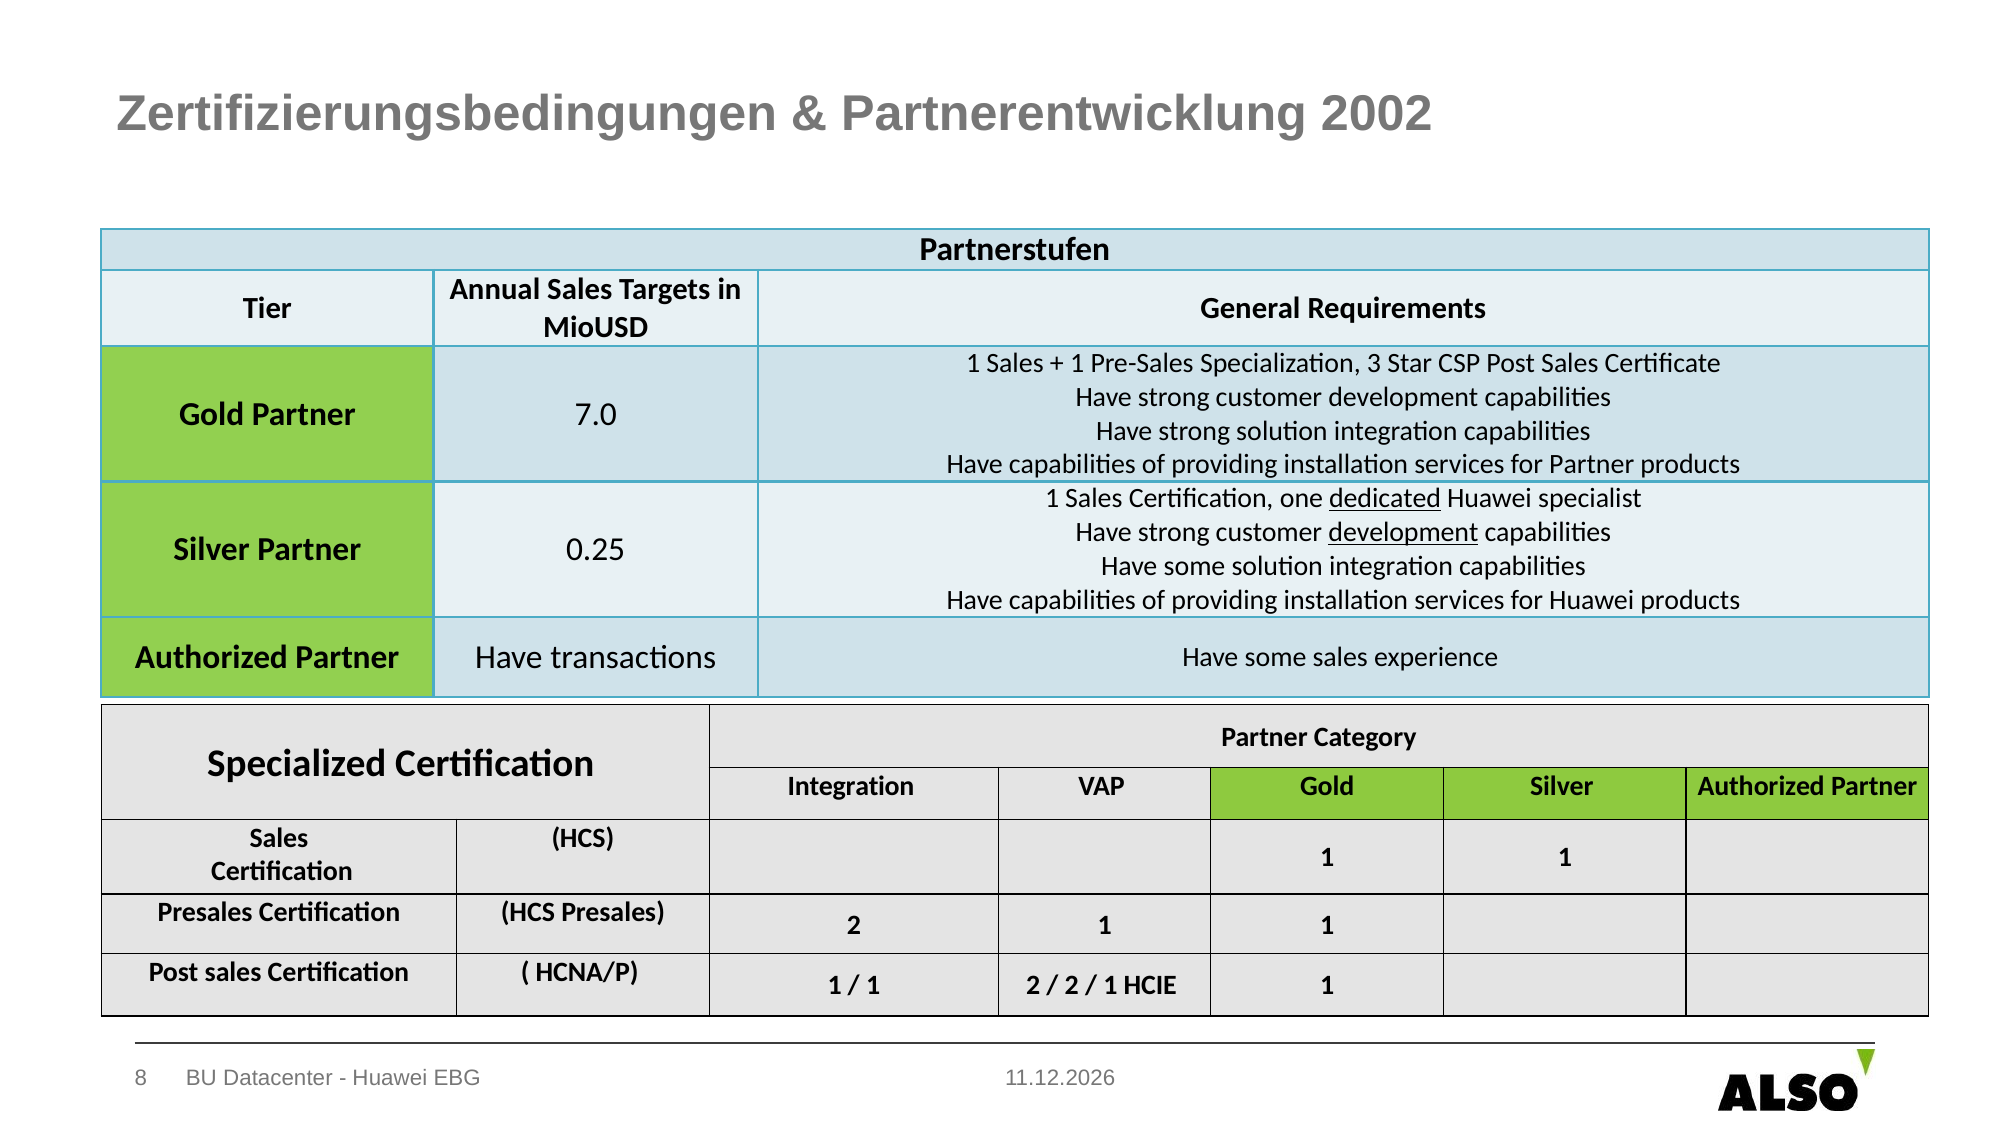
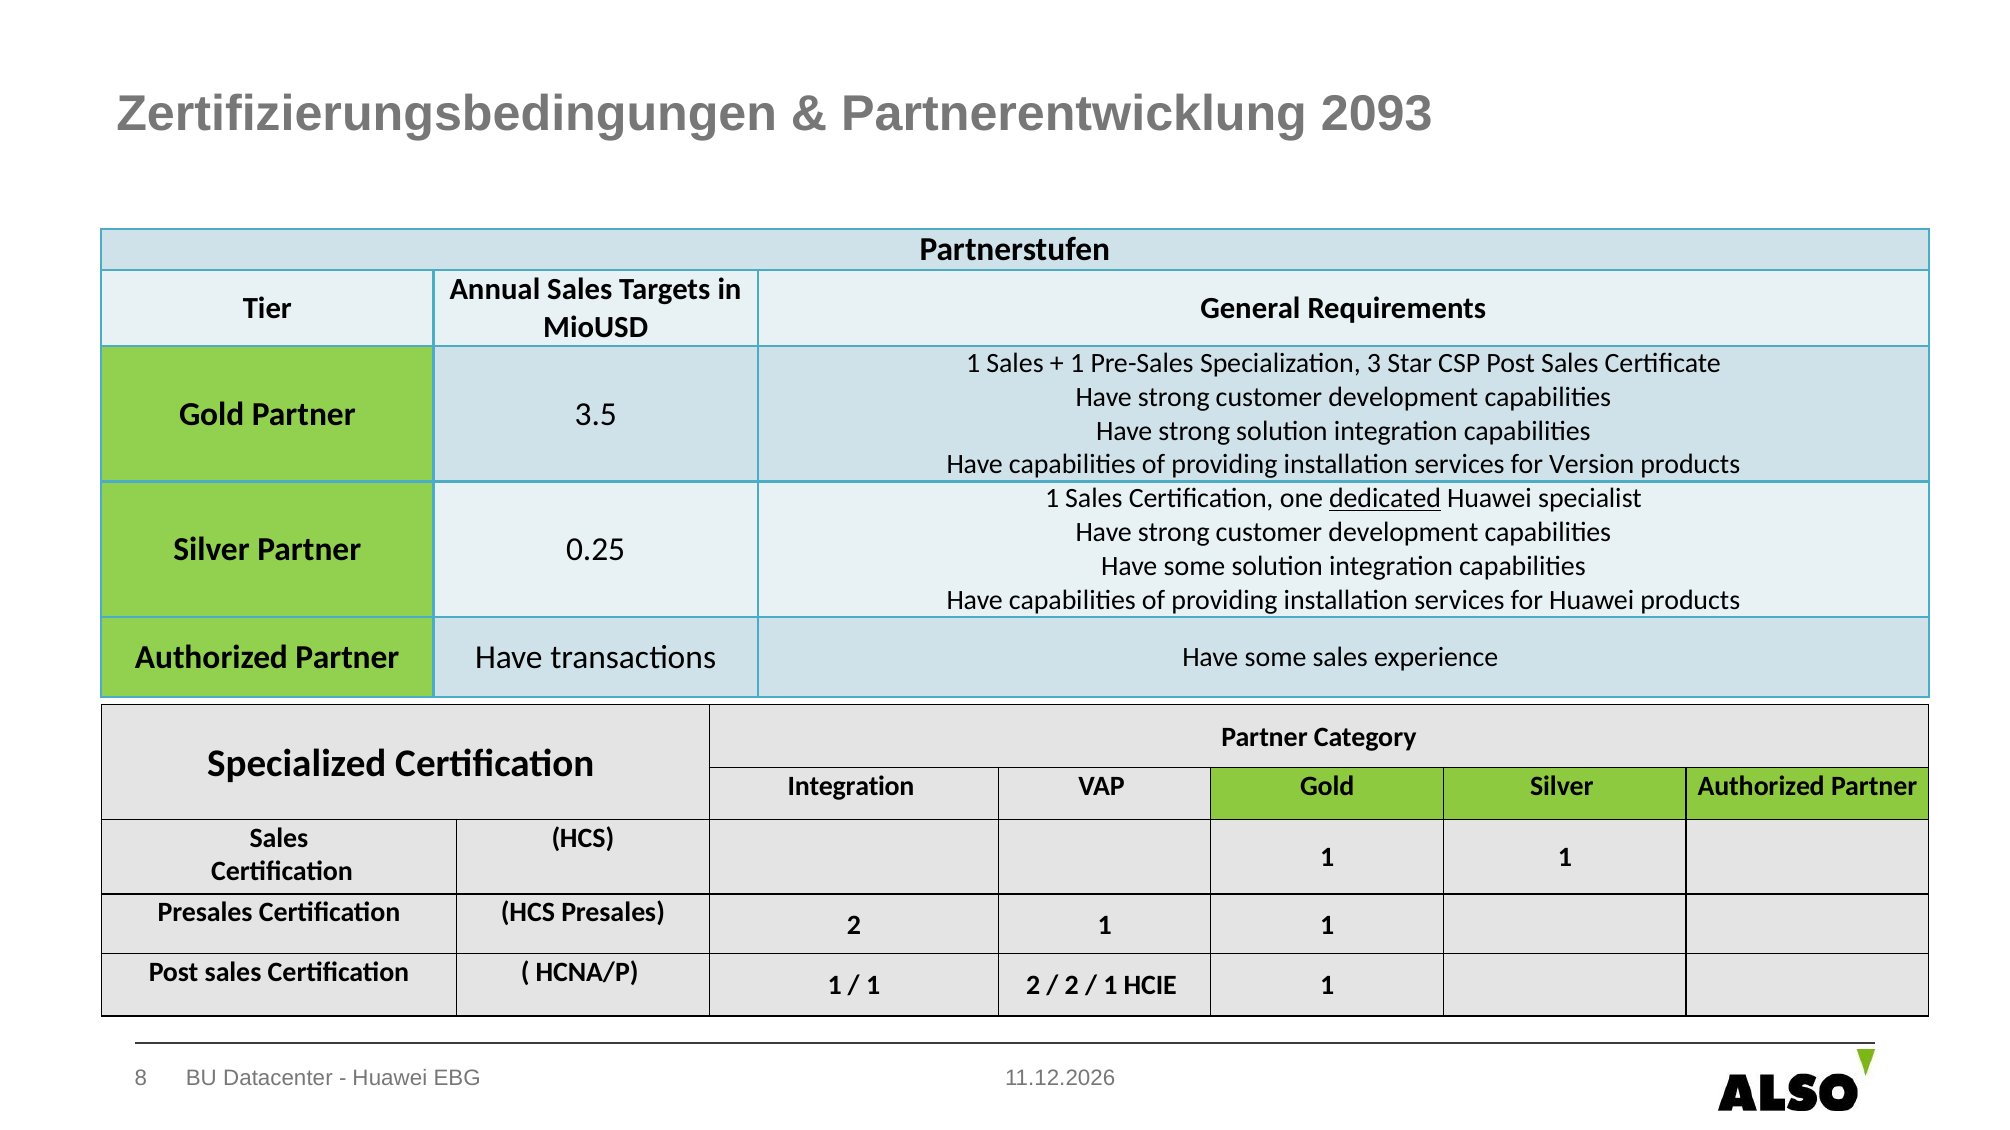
2002: 2002 -> 2093
7.0: 7.0 -> 3.5
for Partner: Partner -> Version
development at (1403, 533) underline: present -> none
